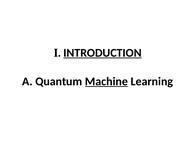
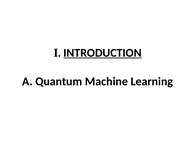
Machine underline: present -> none
